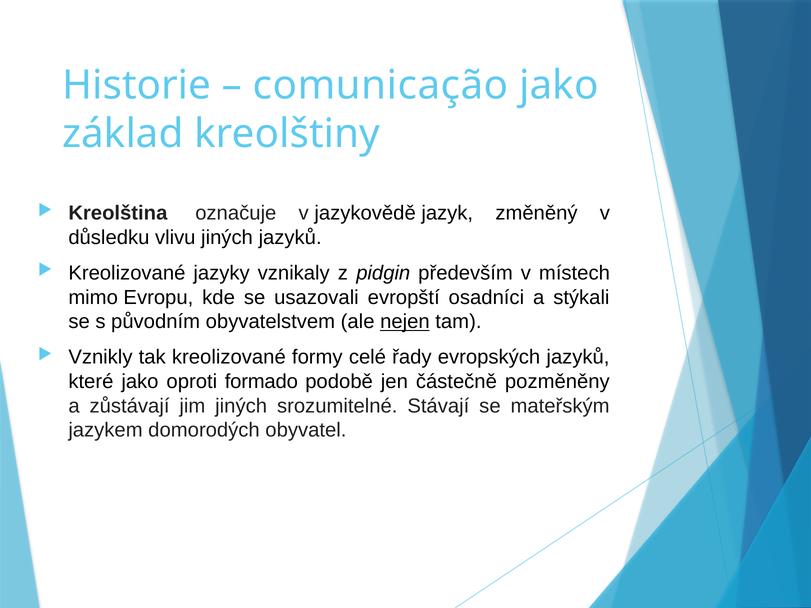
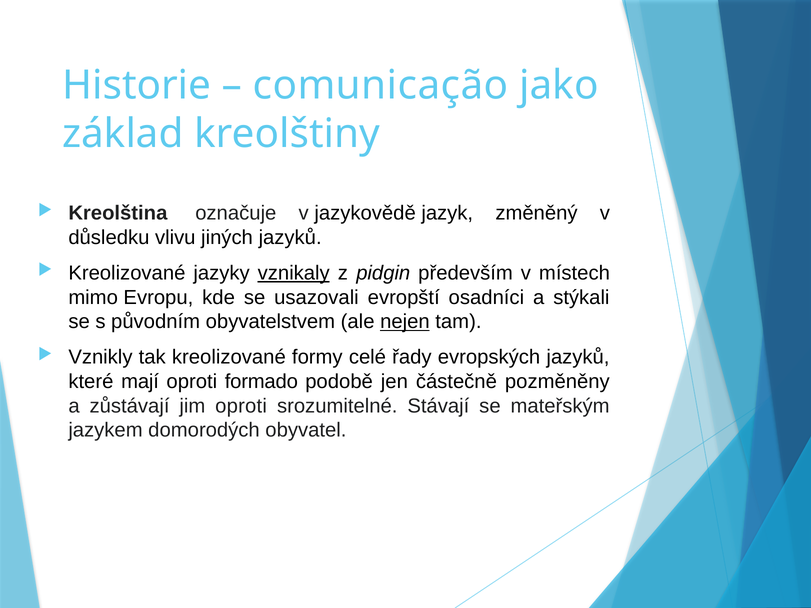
vznikaly underline: none -> present
které jako: jako -> mají
jim jiných: jiných -> oproti
